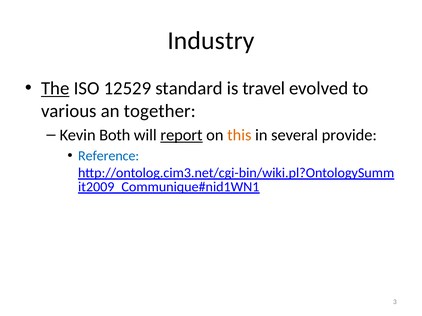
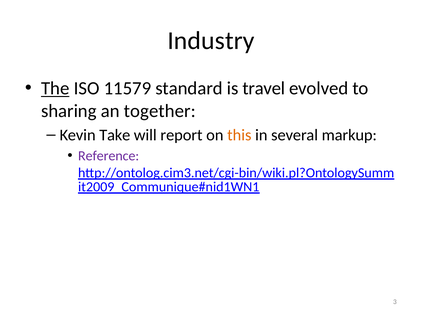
12529: 12529 -> 11579
various: various -> sharing
Both: Both -> Take
report underline: present -> none
provide: provide -> markup
Reference colour: blue -> purple
